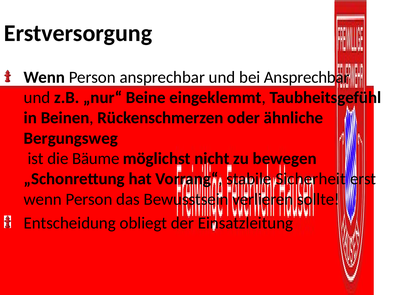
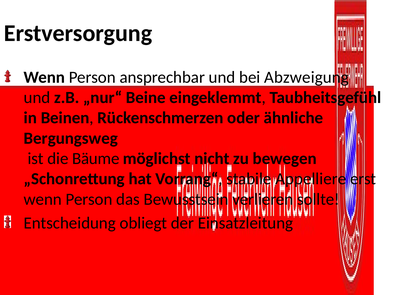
bei Ansprechbar: Ansprechbar -> Abzweigung
Sicherheit: Sicherheit -> Appelliere
